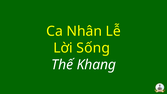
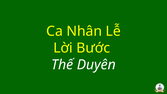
Sống: Sống -> Bước
Khang: Khang -> Duyên
